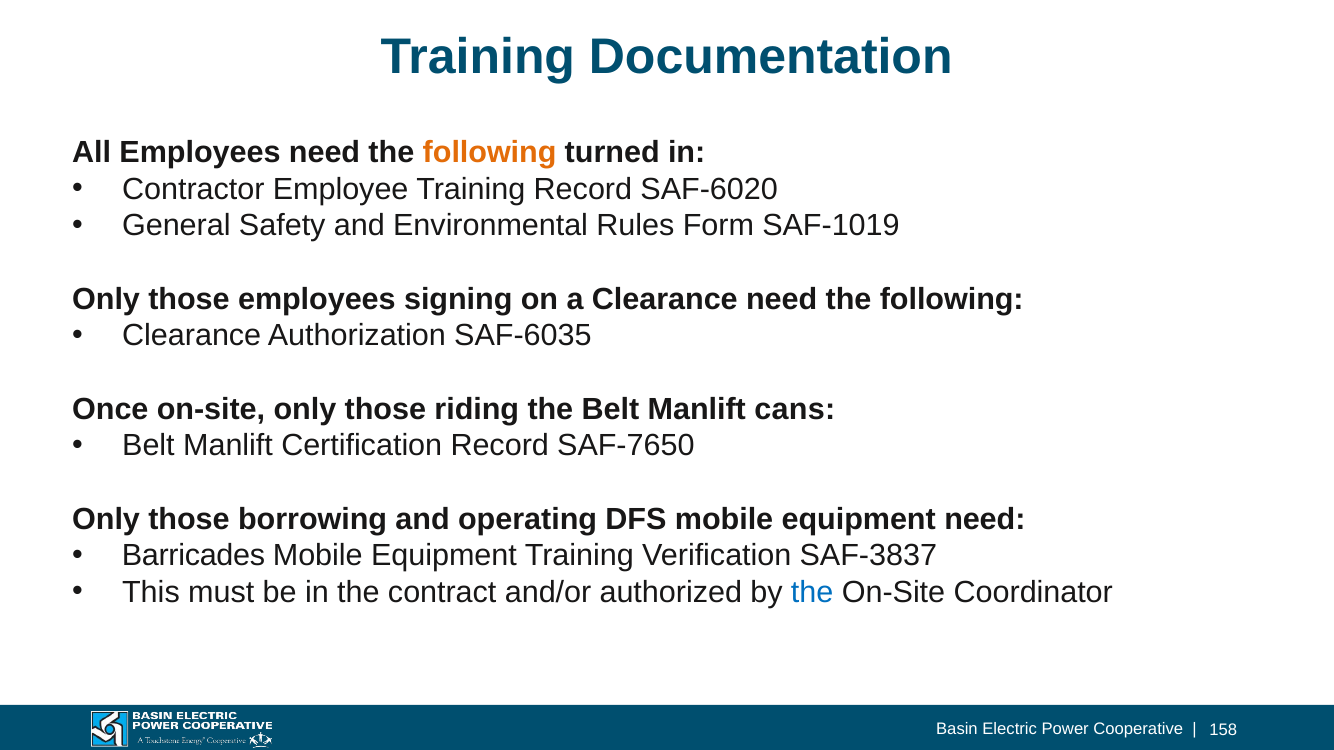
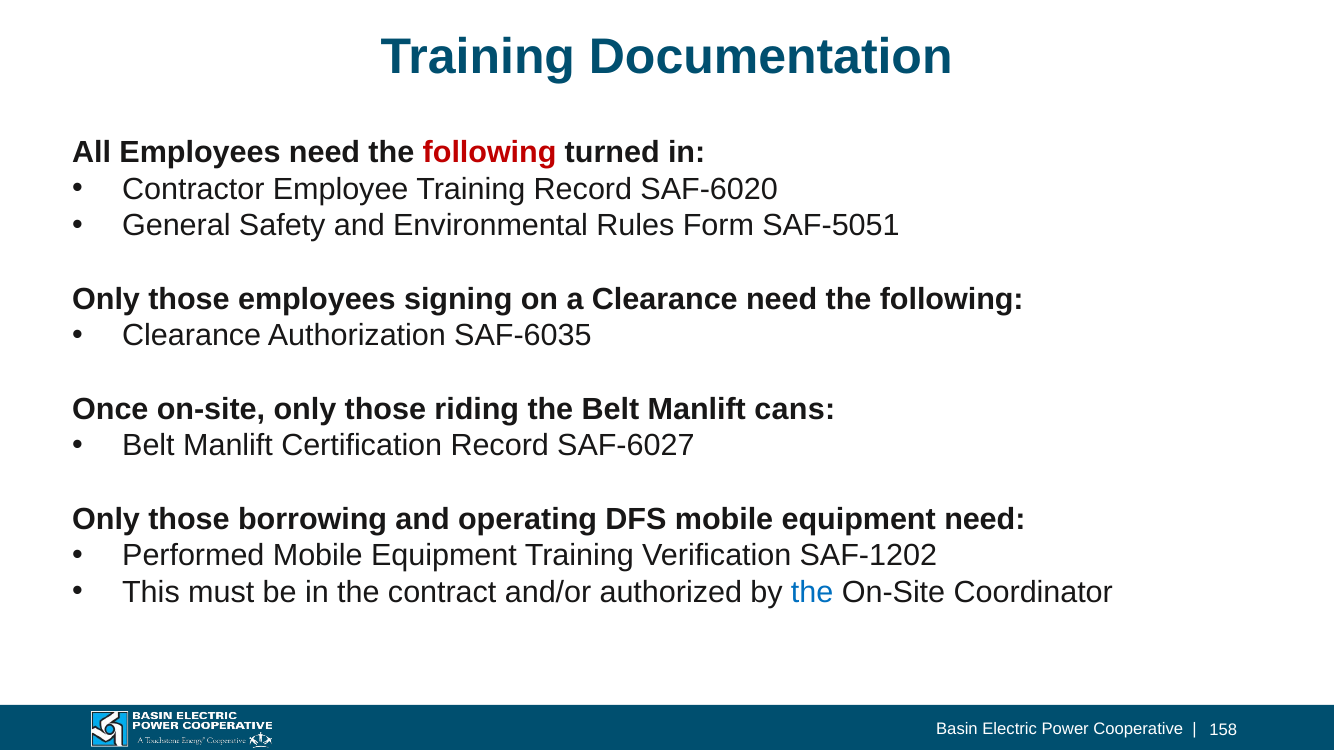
following at (490, 153) colour: orange -> red
SAF-1019: SAF-1019 -> SAF-5051
SAF-7650: SAF-7650 -> SAF-6027
Barricades: Barricades -> Performed
SAF-3837: SAF-3837 -> SAF-1202
